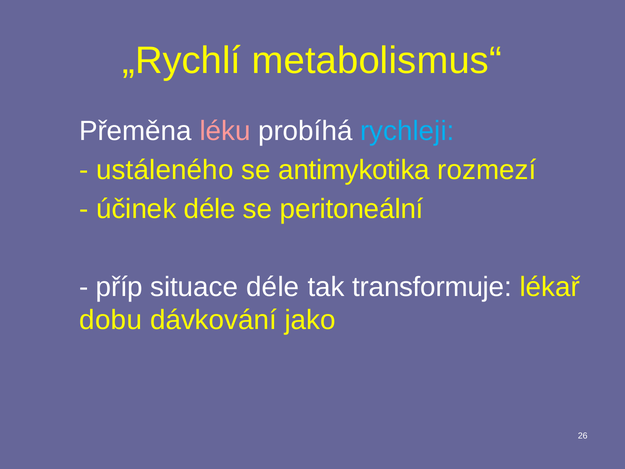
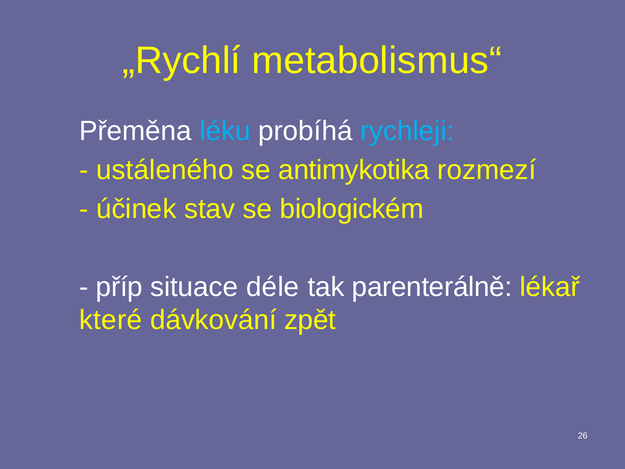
léku colour: pink -> light blue
účinek déle: déle -> stav
peritoneální: peritoneální -> biologickém
transformuje: transformuje -> parenterálně
dobu: dobu -> které
jako: jako -> zpět
